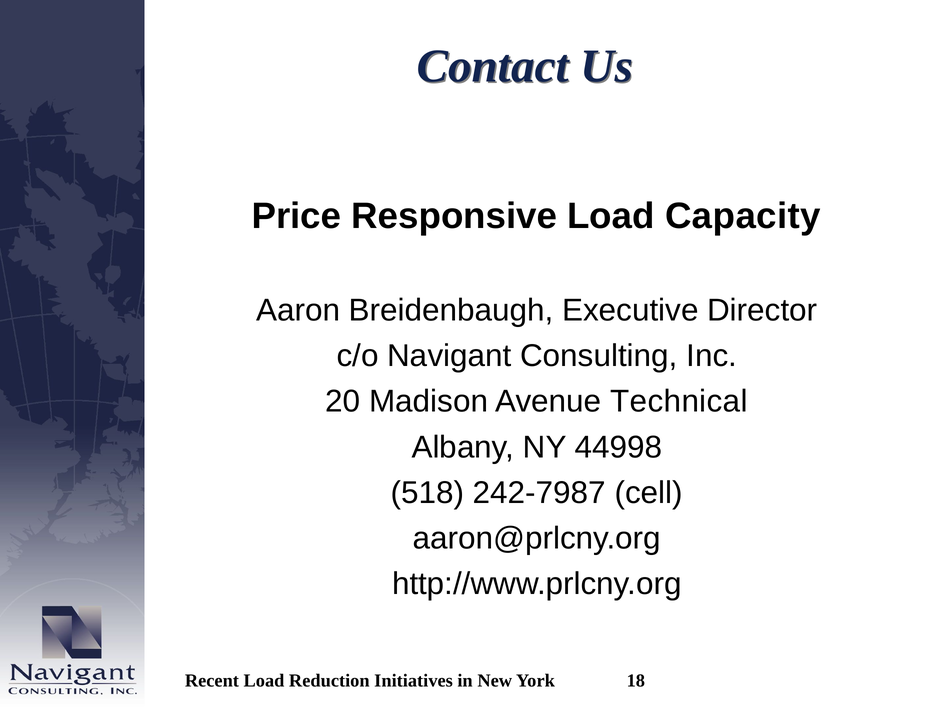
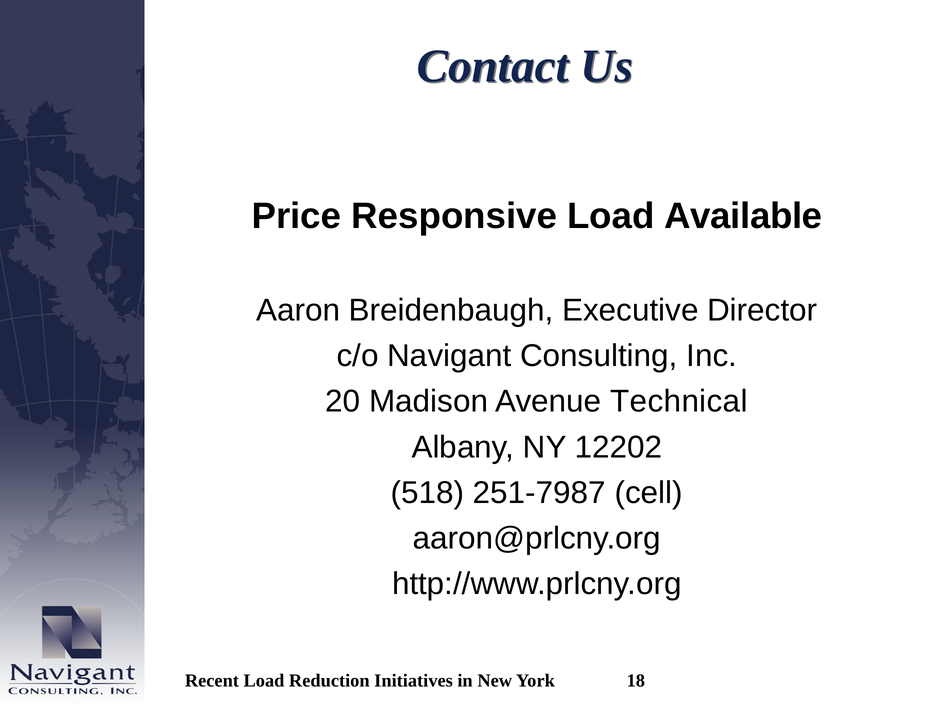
Capacity: Capacity -> Available
44998: 44998 -> 12202
242-7987: 242-7987 -> 251-7987
